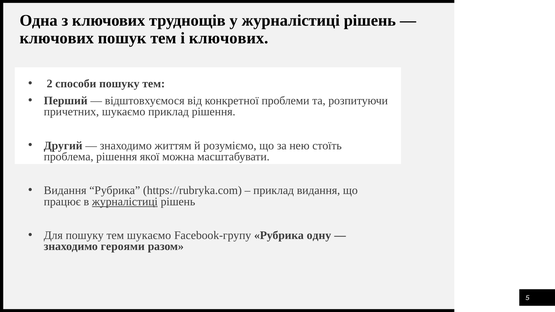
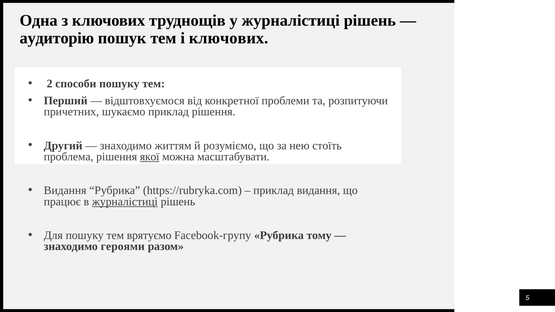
ключових at (57, 38): ключових -> аудиторію
якої underline: none -> present
тем шукаємо: шукаємо -> врятуємо
одну: одну -> тому
